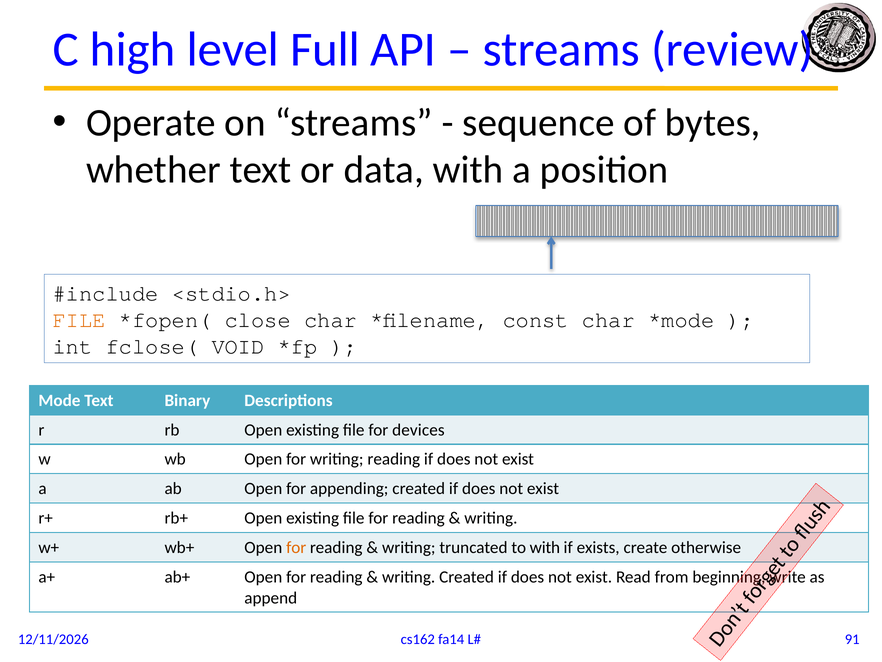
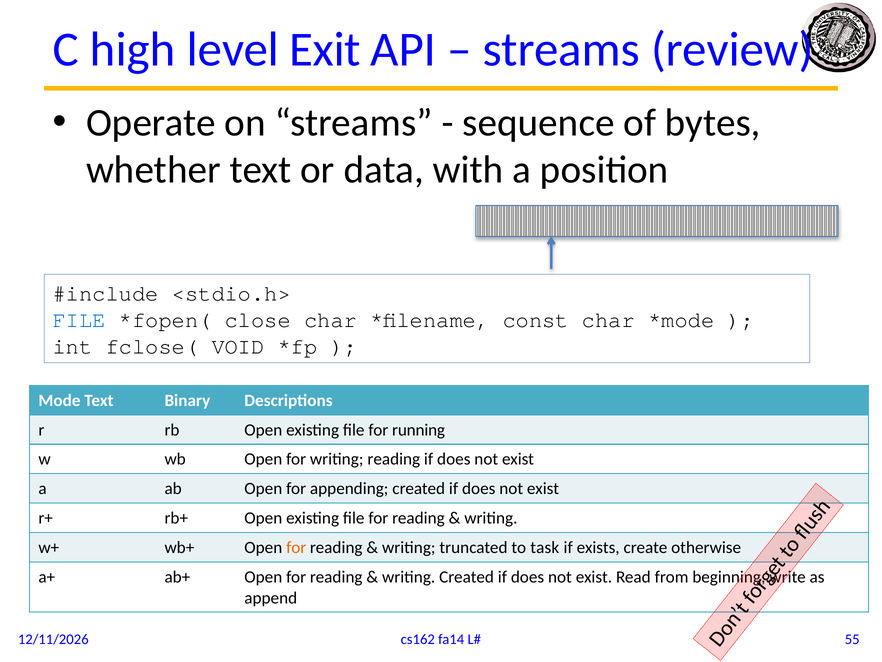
Full: Full -> Exit
FILE at (79, 320) colour: orange -> blue
devices: devices -> running
to with: with -> task
91: 91 -> 55
